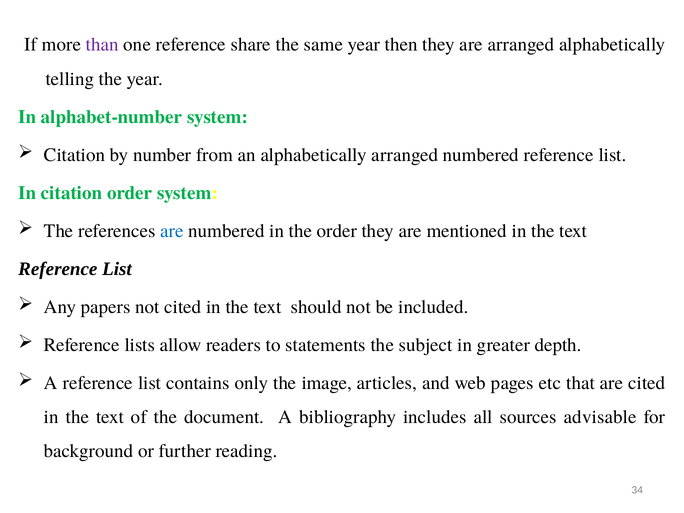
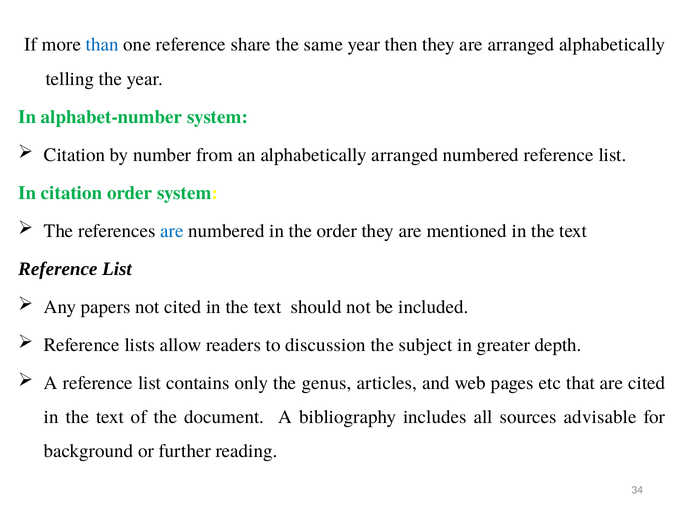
than colour: purple -> blue
statements: statements -> discussion
image: image -> genus
